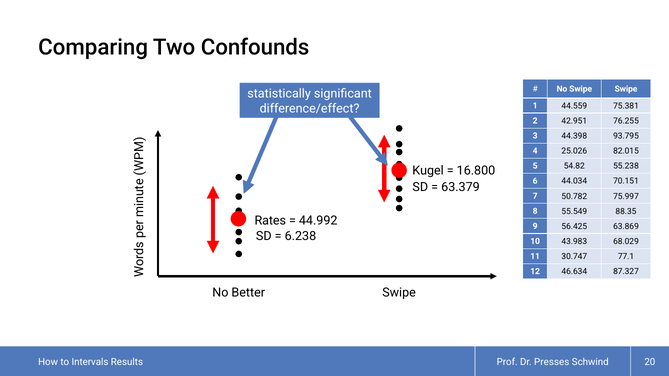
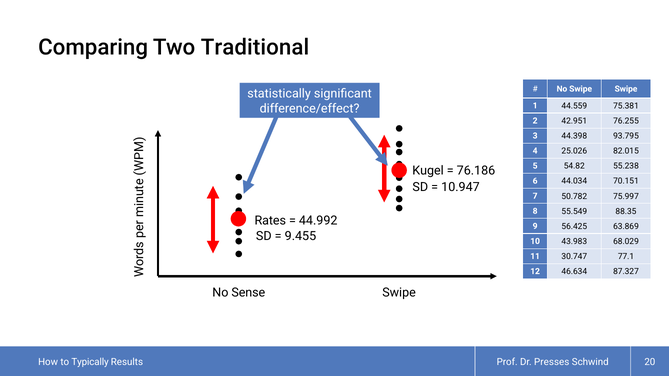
Confounds: Confounds -> Traditional
16.800: 16.800 -> 76.186
63.379: 63.379 -> 10.947
6.238: 6.238 -> 9.455
Better: Better -> Sense
Intervals: Intervals -> Typically
